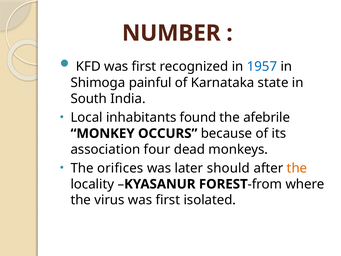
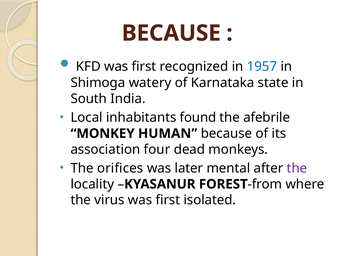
NUMBER at (171, 33): NUMBER -> BECAUSE
painful: painful -> watery
OCCURS: OCCURS -> HUMAN
should: should -> mental
the at (297, 168) colour: orange -> purple
